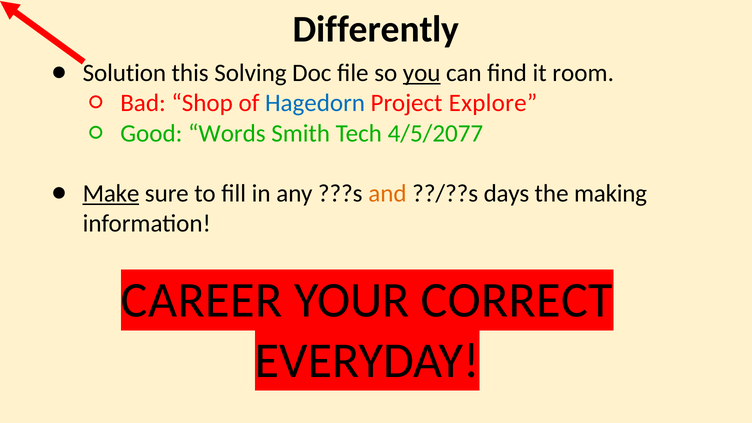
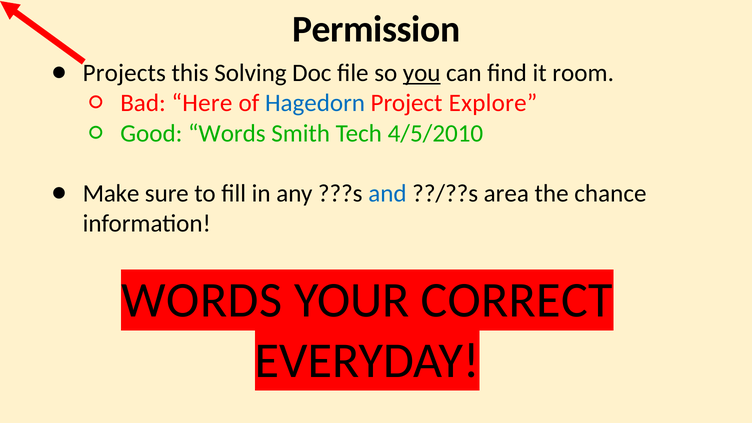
Differently: Differently -> Permission
Solution: Solution -> Projects
Shop: Shop -> Here
4/5/2077: 4/5/2077 -> 4/5/2010
Make underline: present -> none
and colour: orange -> blue
days: days -> area
making: making -> chance
CAREER at (202, 300): CAREER -> WORDS
